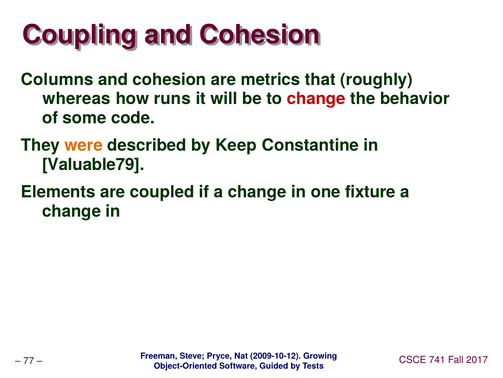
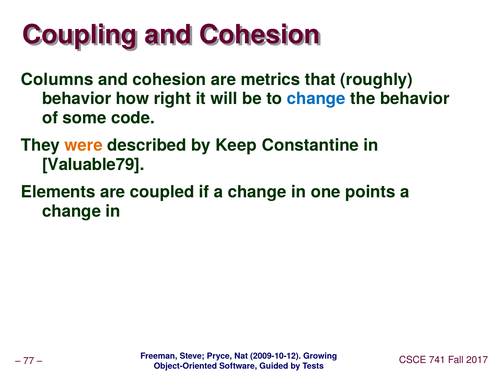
whereas at (77, 98): whereas -> behavior
runs: runs -> right
change at (316, 98) colour: red -> blue
fixture: fixture -> points
